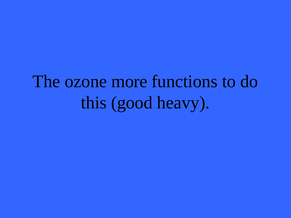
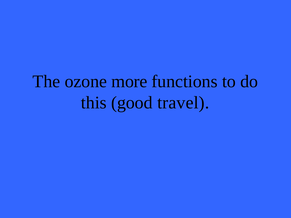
heavy: heavy -> travel
